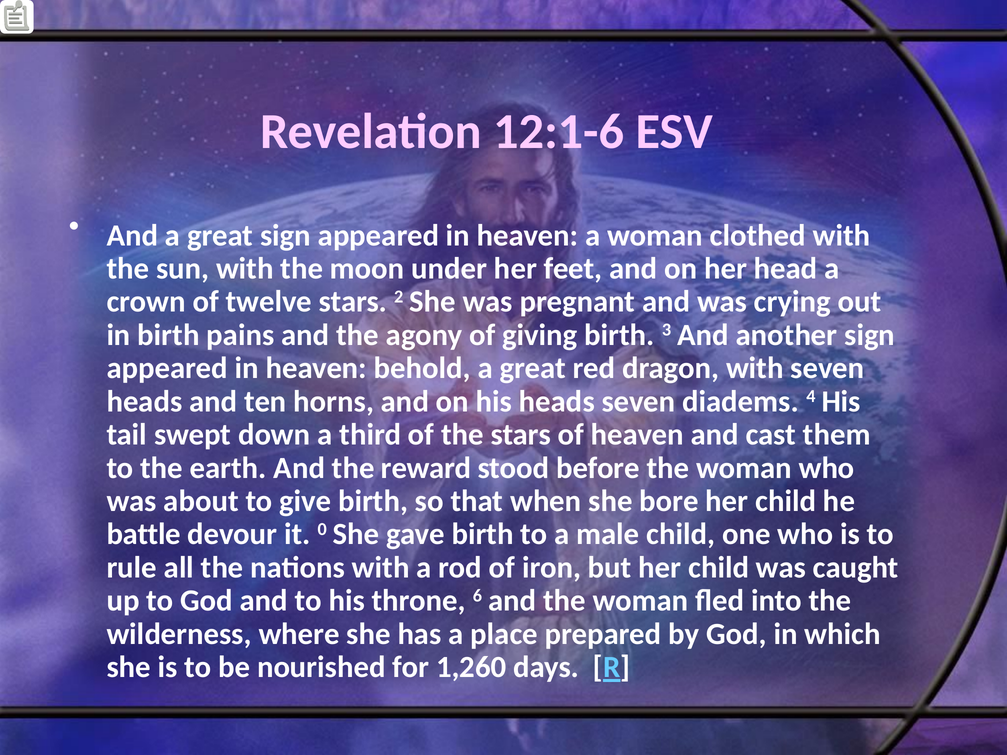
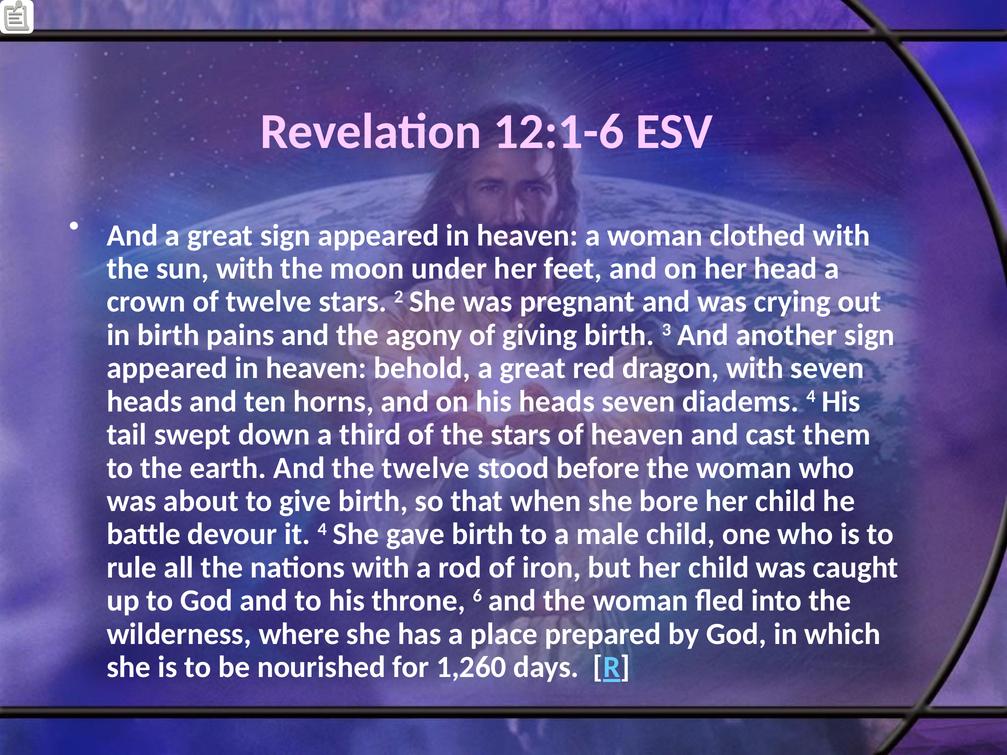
the reward: reward -> twelve
it 0: 0 -> 4
